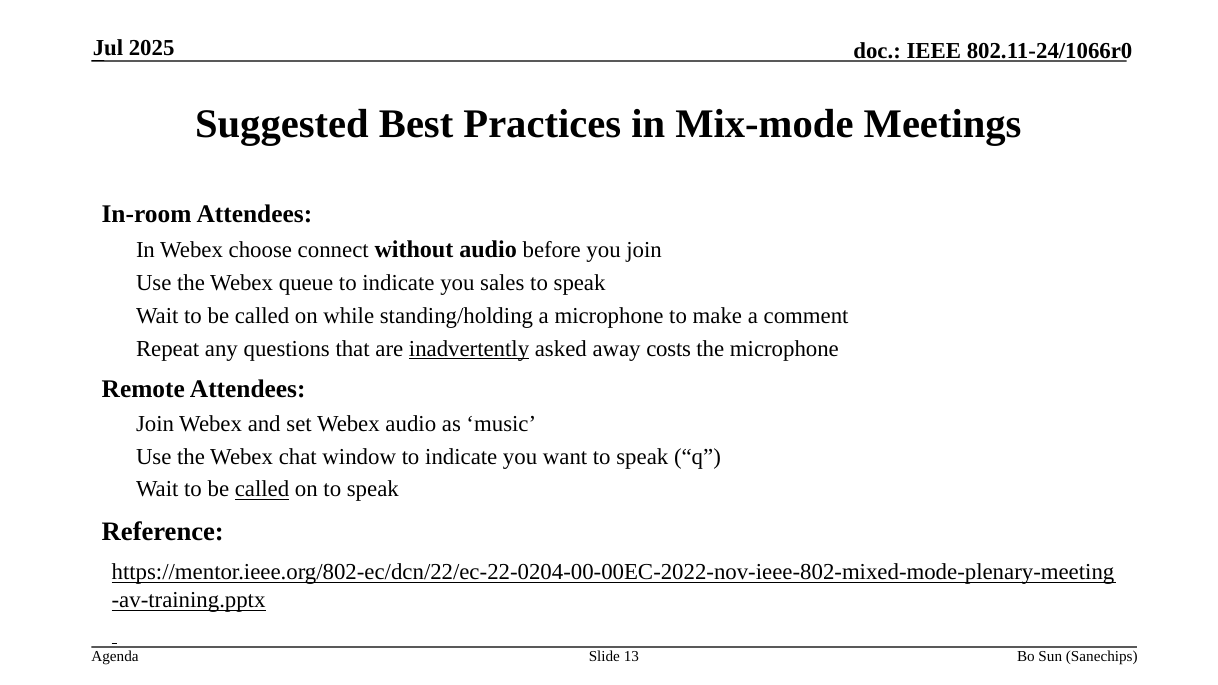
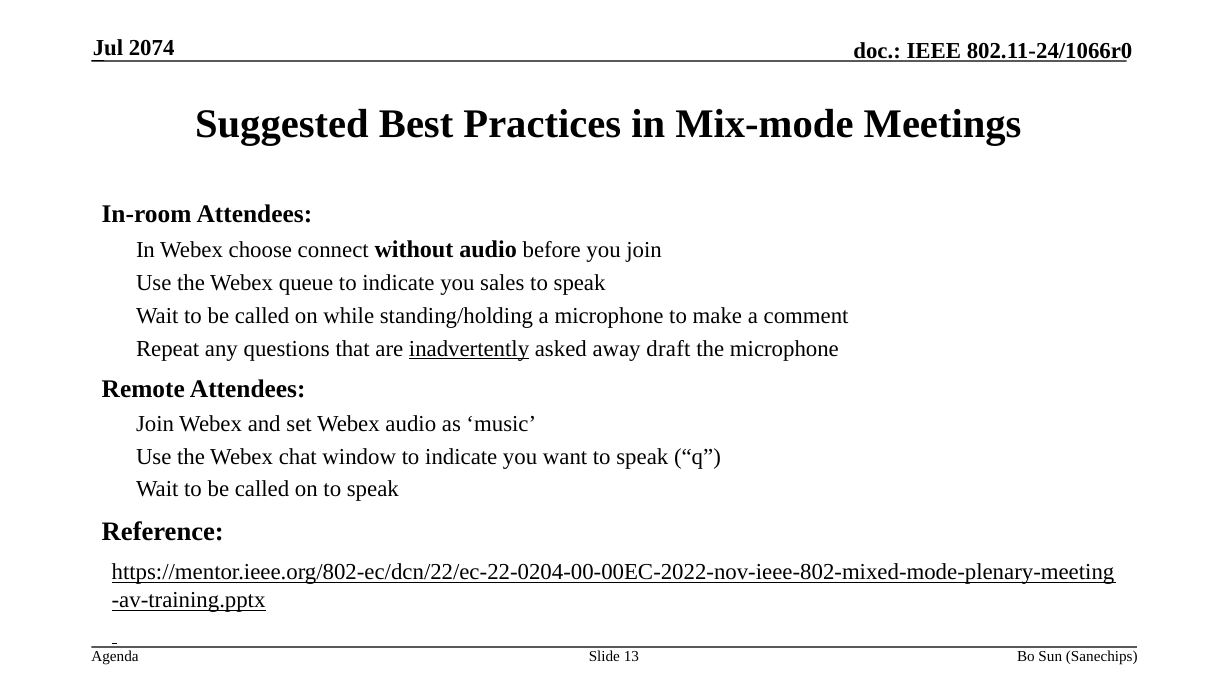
2025: 2025 -> 2074
costs: costs -> draft
called at (262, 490) underline: present -> none
